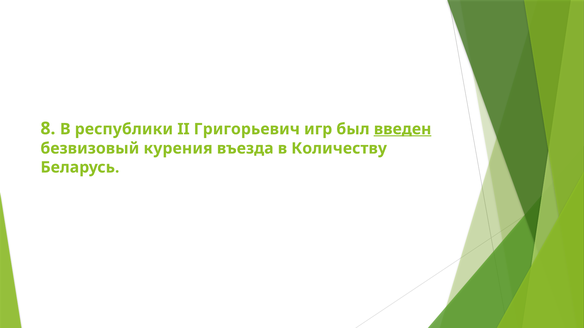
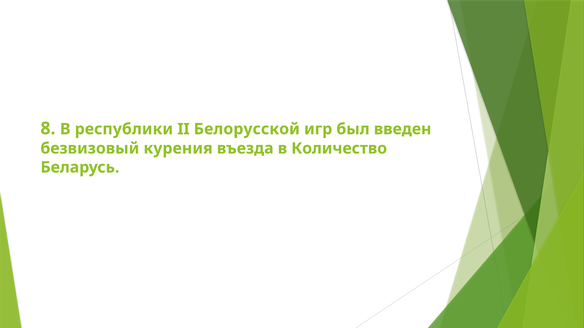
Григорьевич: Григорьевич -> Белорусской
введен underline: present -> none
Количеству: Количеству -> Количество
